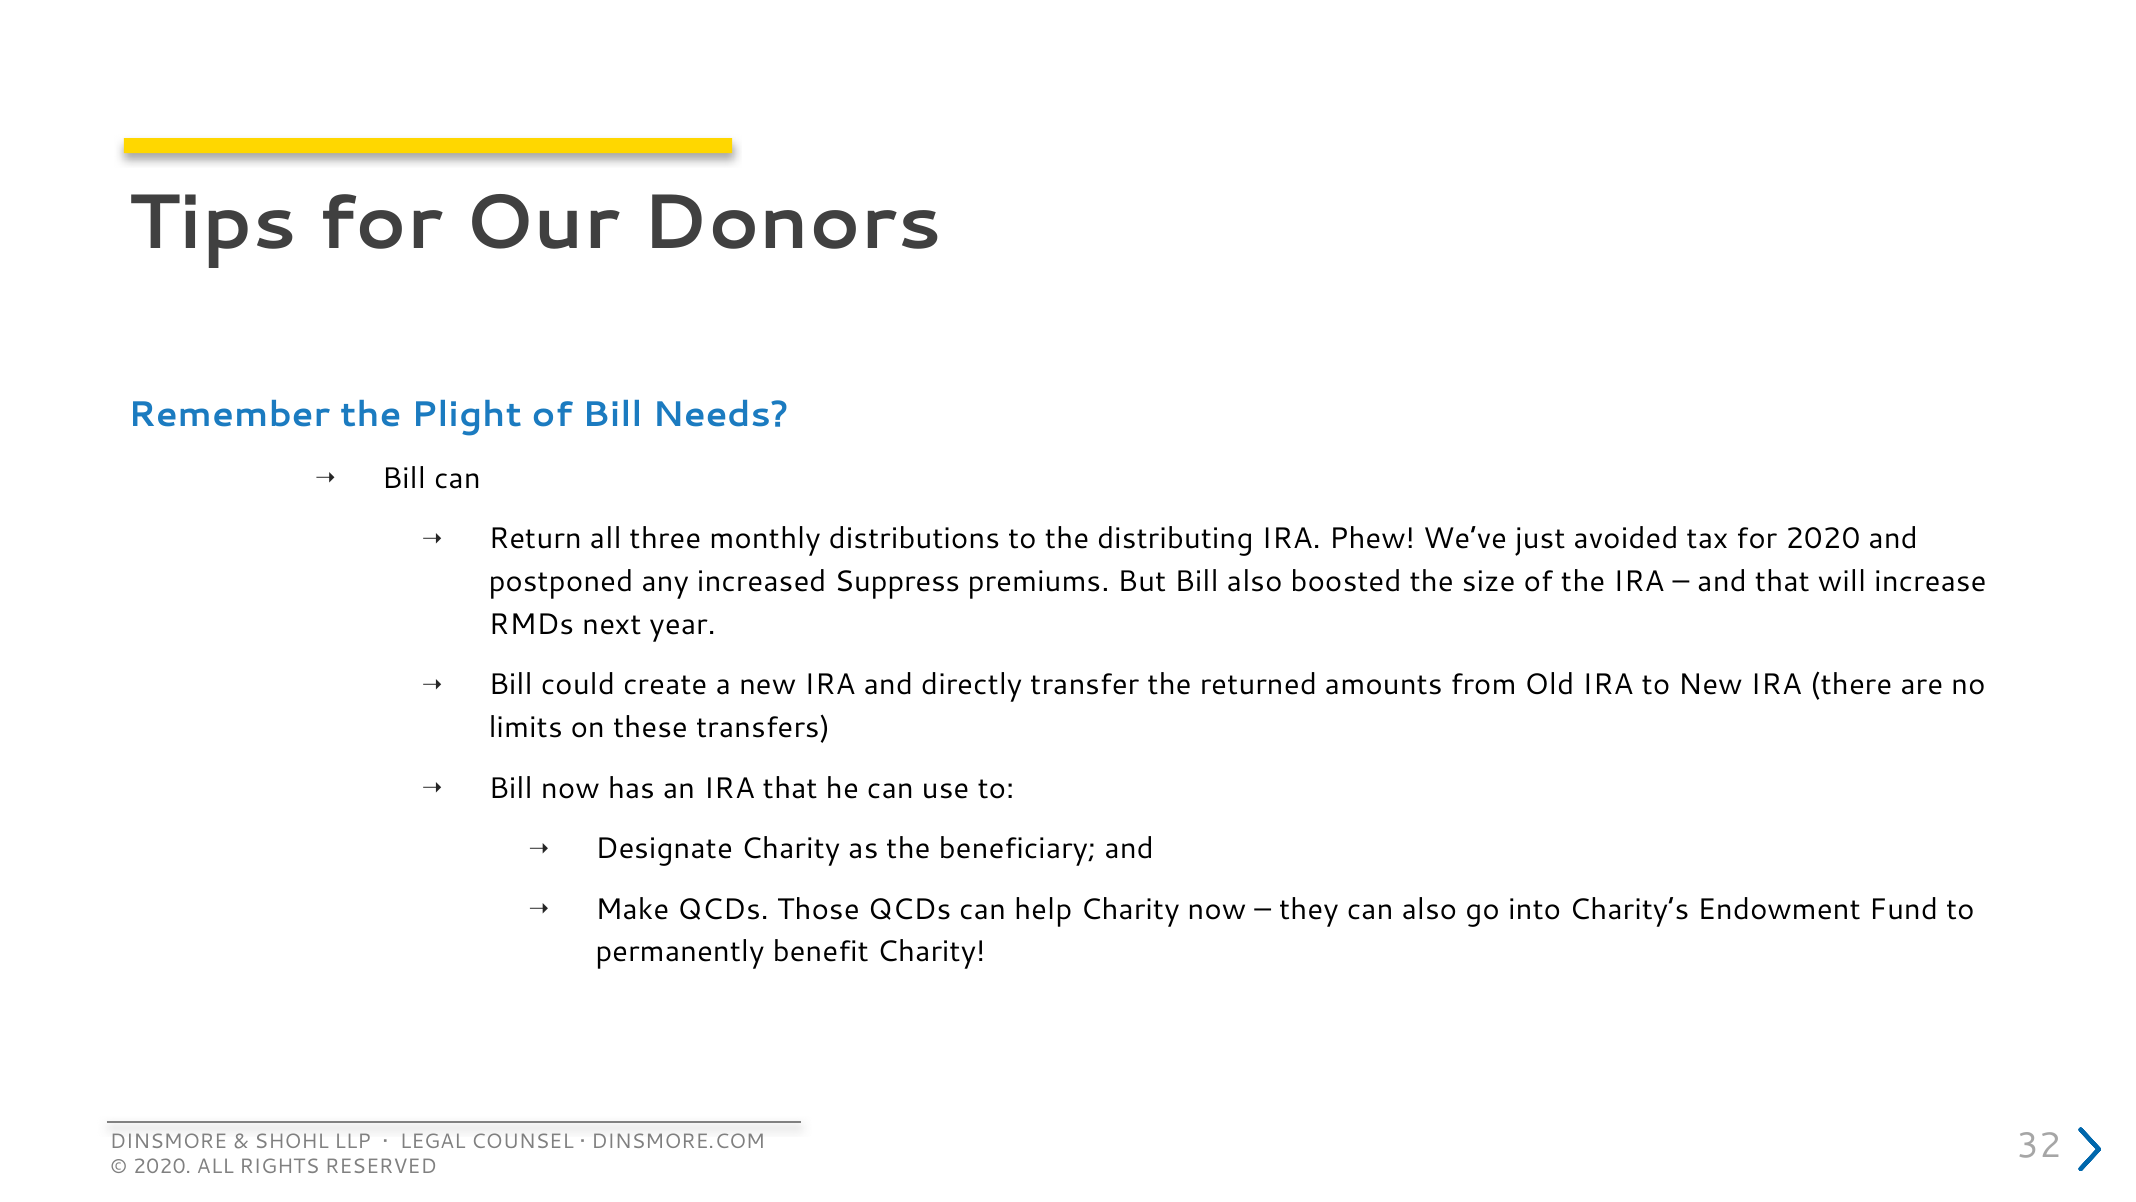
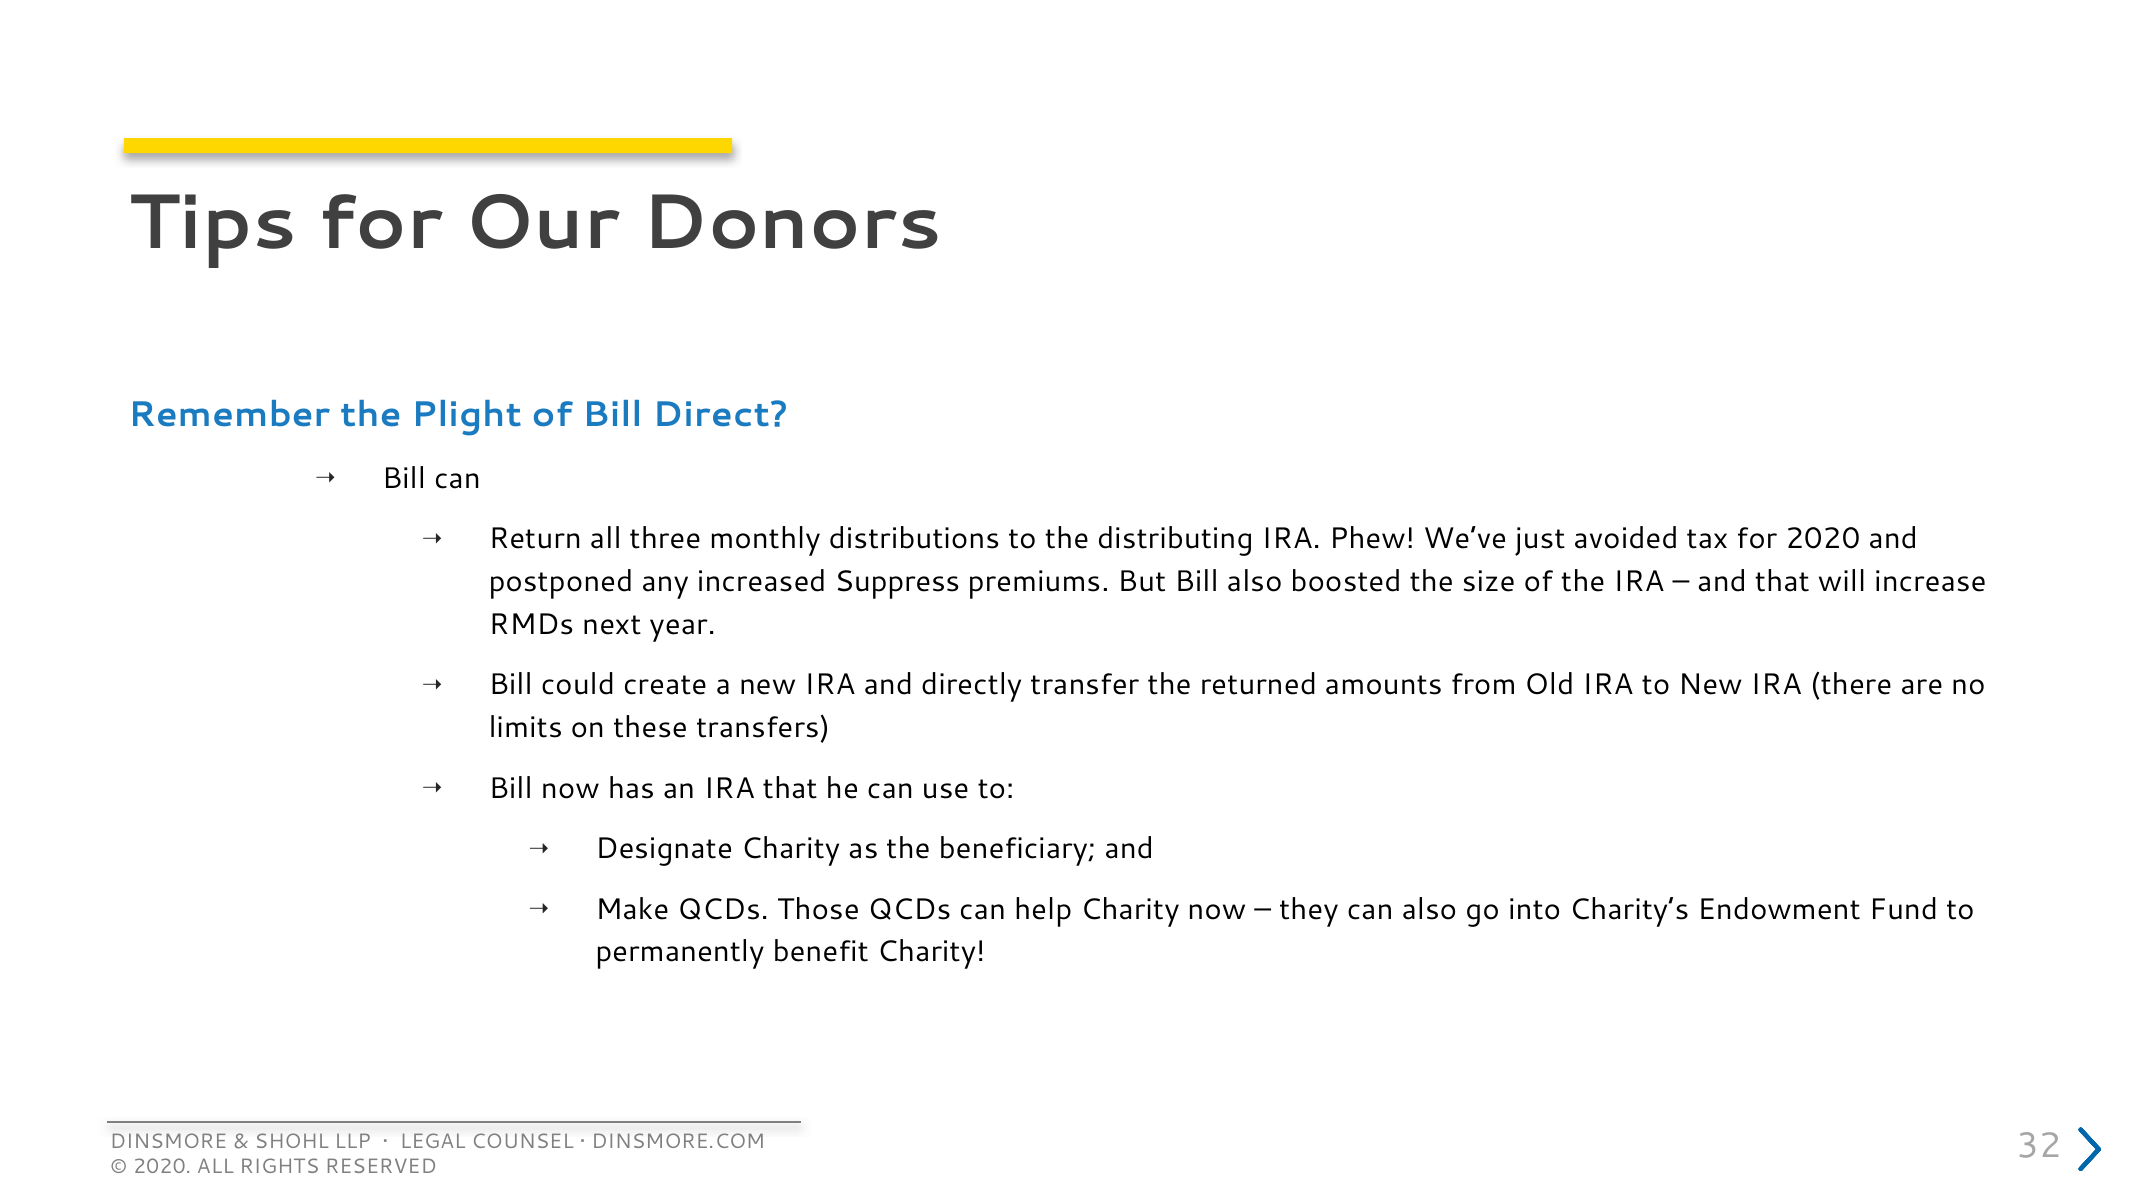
Needs: Needs -> Direct
